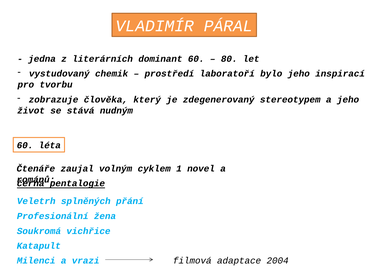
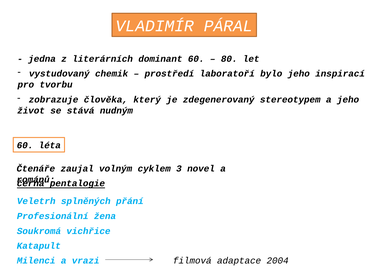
1: 1 -> 3
